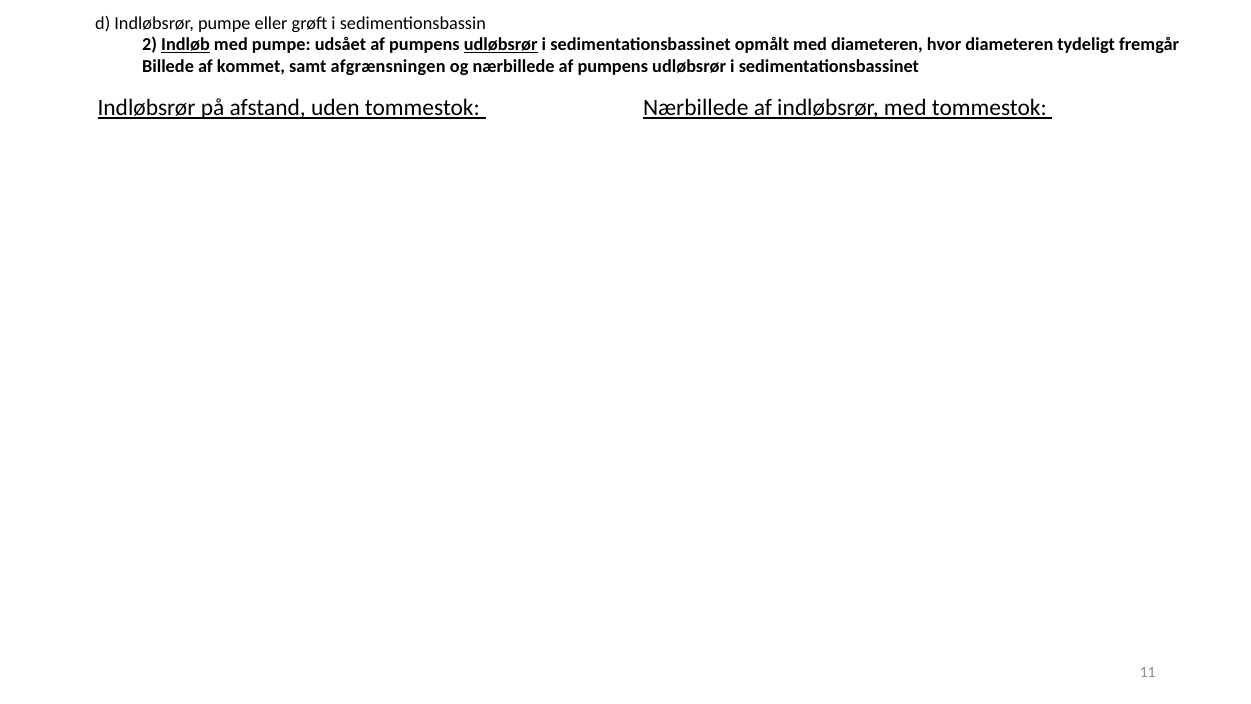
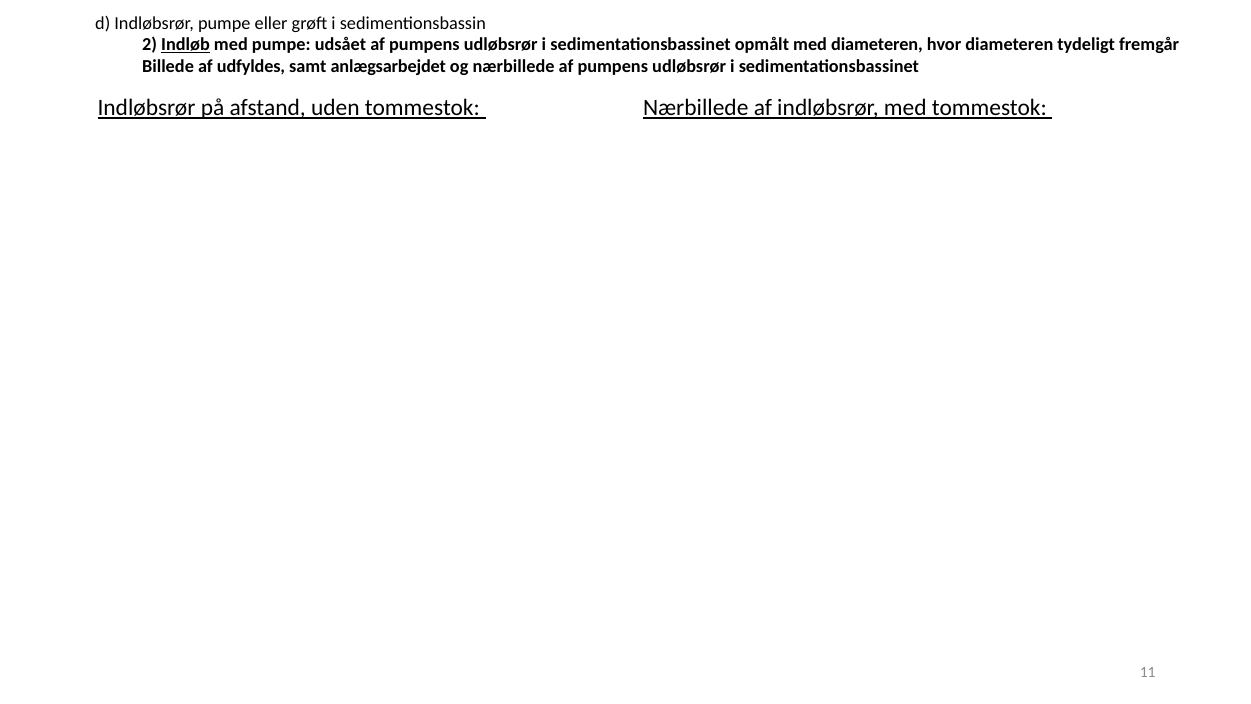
udløbsrør at (501, 45) underline: present -> none
kommet: kommet -> udfyldes
afgrænsningen: afgrænsningen -> anlægsarbejdet
